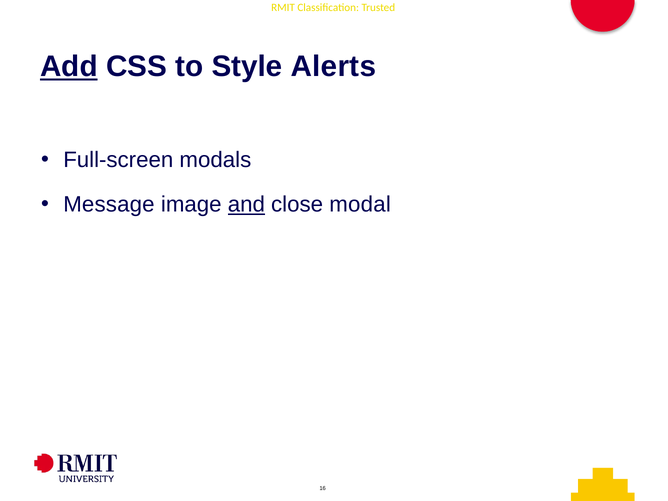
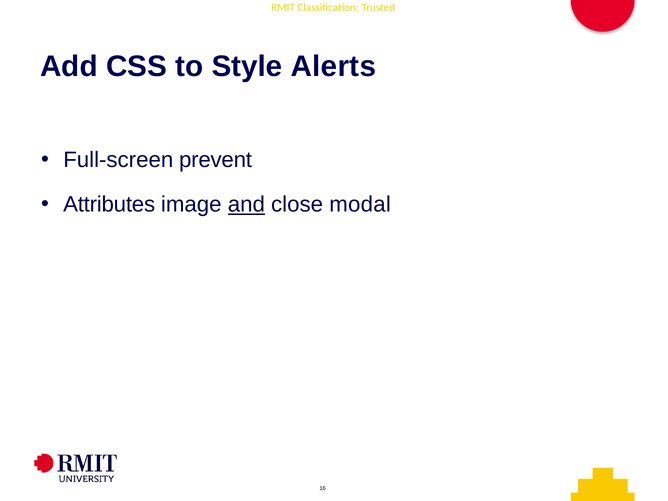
Add underline: present -> none
modals: modals -> prevent
Message: Message -> Attributes
